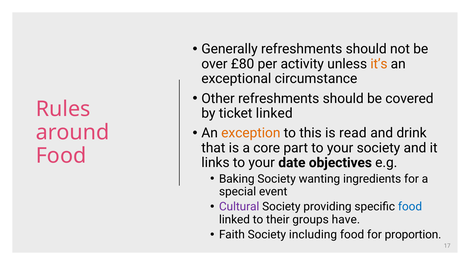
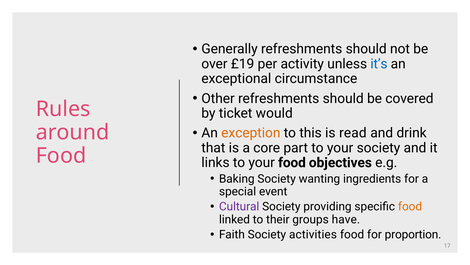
£80: £80 -> £19
it’s colour: orange -> blue
ticket linked: linked -> would
your date: date -> food
food at (410, 206) colour: blue -> orange
including: including -> activities
